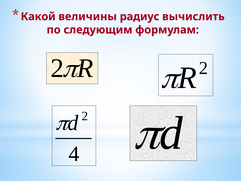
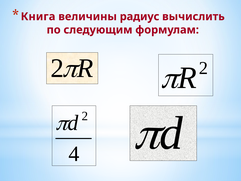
Какой: Какой -> Книга
